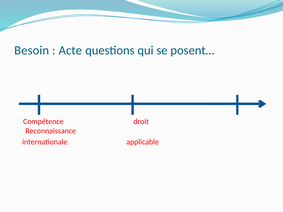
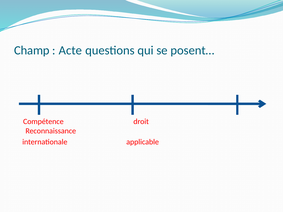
Besoin: Besoin -> Champ
